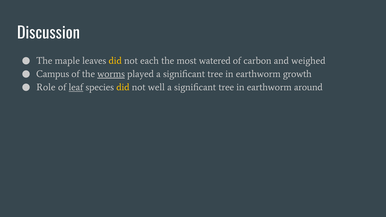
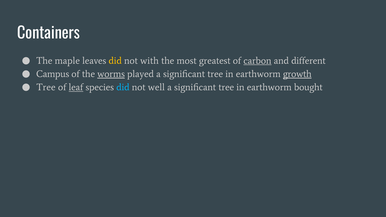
Discussion: Discussion -> Containers
each: each -> with
watered: watered -> greatest
carbon underline: none -> present
weighed: weighed -> different
growth underline: none -> present
Role at (46, 87): Role -> Tree
did at (123, 87) colour: yellow -> light blue
around: around -> bought
